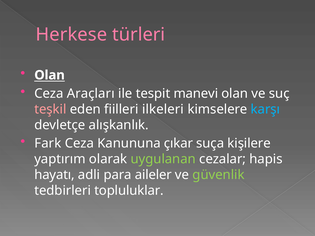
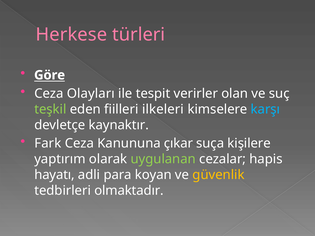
Olan at (50, 75): Olan -> Göre
Araçları: Araçları -> Olayları
manevi: manevi -> verirler
teşkil colour: pink -> light green
alışkanlık: alışkanlık -> kaynaktır
aileler: aileler -> koyan
güvenlik colour: light green -> yellow
topluluklar: topluluklar -> olmaktadır
